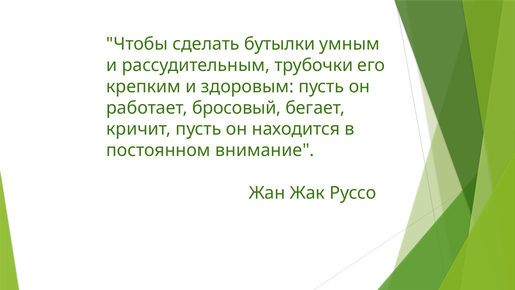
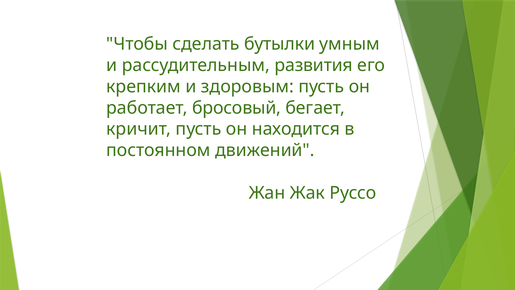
трубочки: трубочки -> развития
внимание: внимание -> движений
